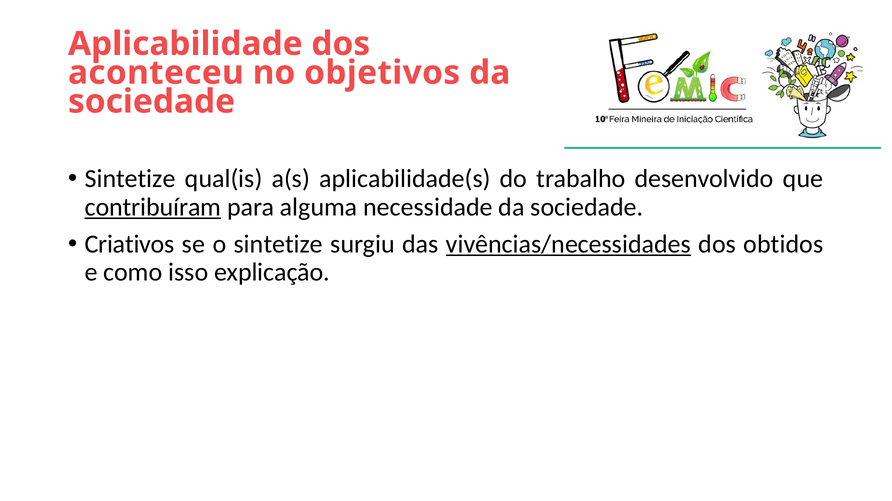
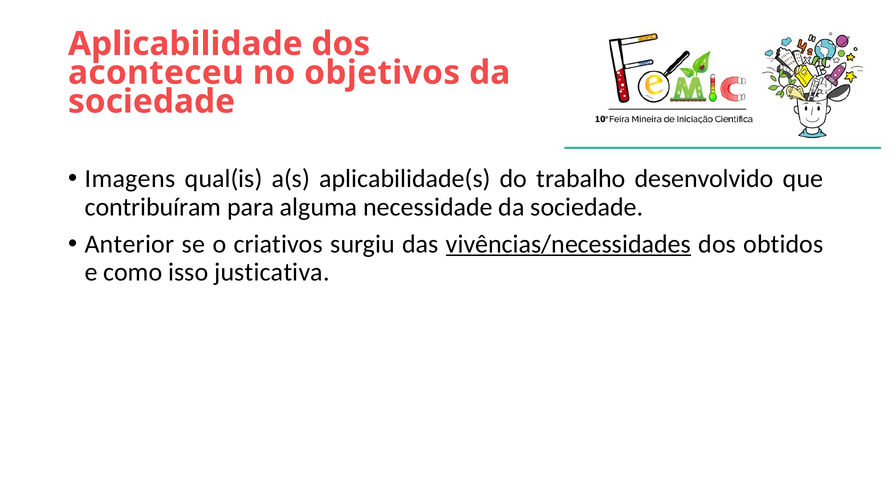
Sintetize at (130, 179): Sintetize -> Imagens
contribuíram underline: present -> none
Criativos: Criativos -> Anterior
o sintetize: sintetize -> criativos
explicação: explicação -> justicativa
